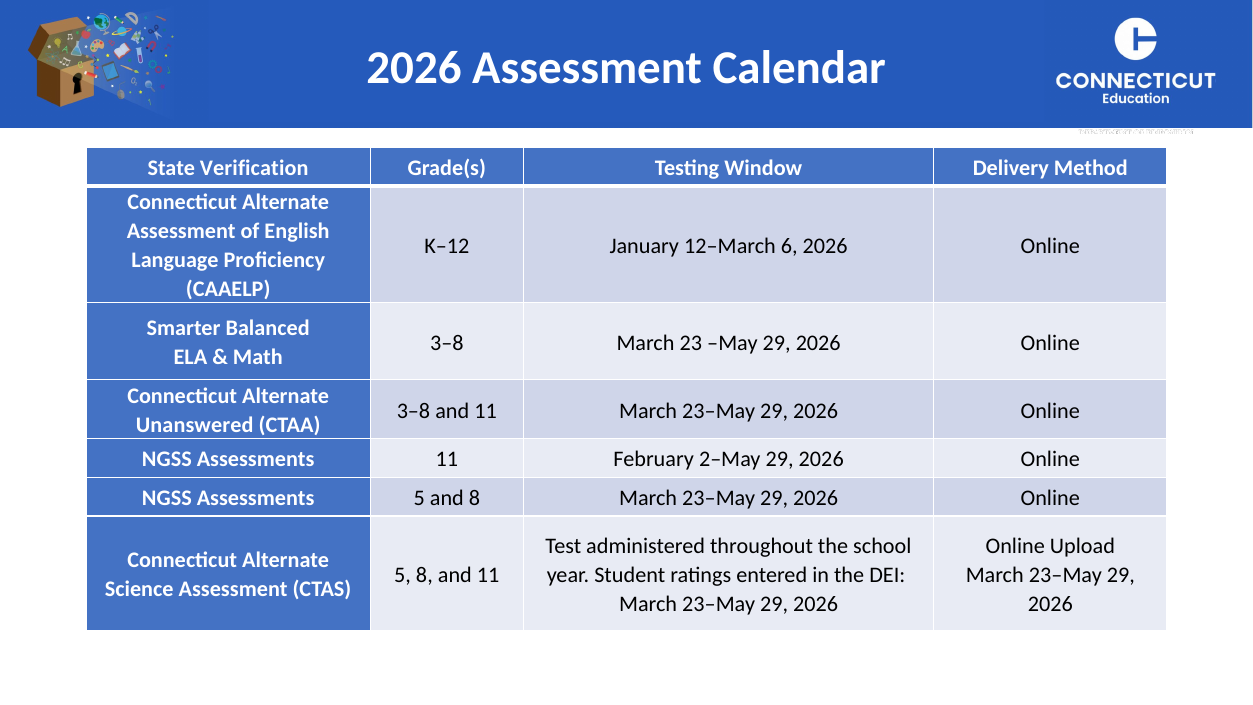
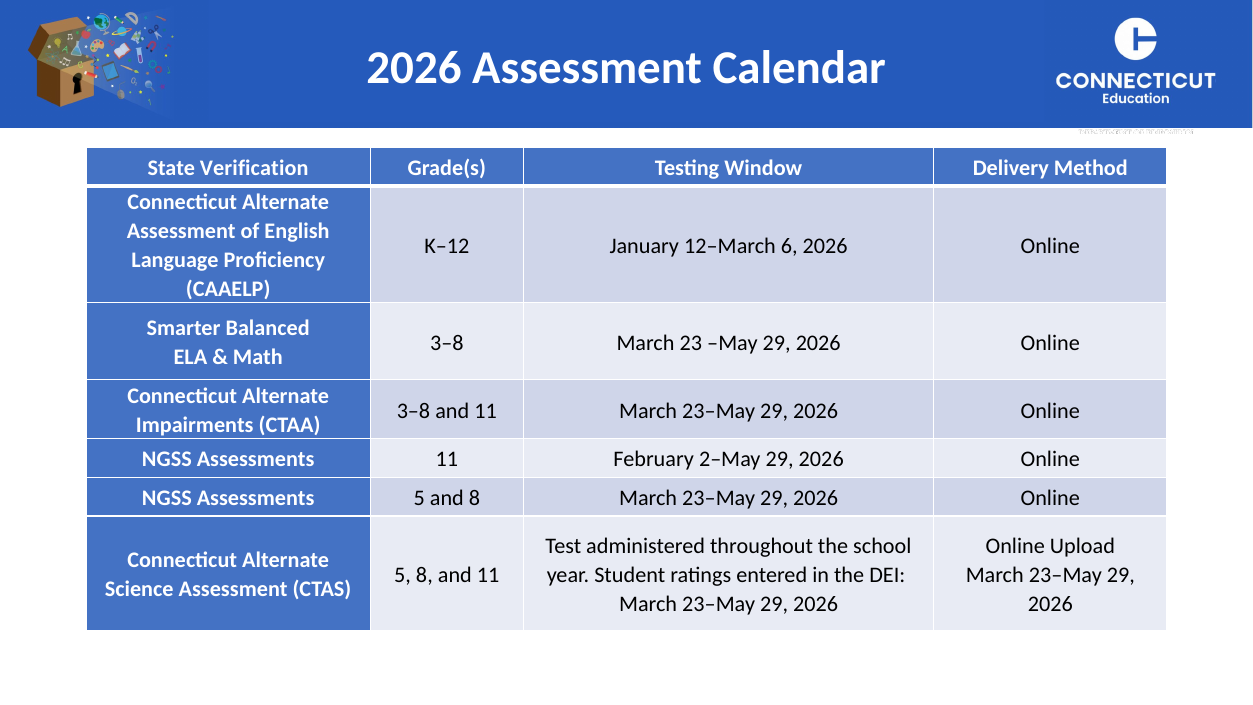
Unanswered: Unanswered -> Impairments
